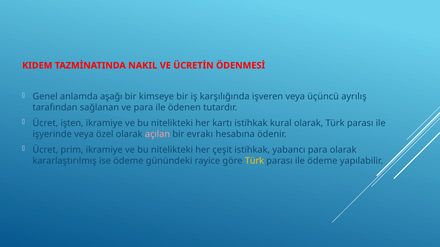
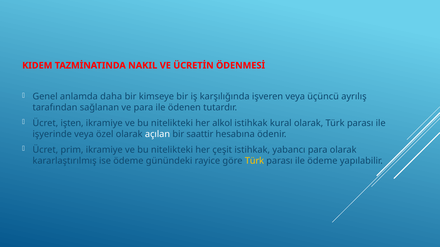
aşağı: aşağı -> daha
kartı: kartı -> alkol
açılan colour: pink -> white
evrakı: evrakı -> saattir
